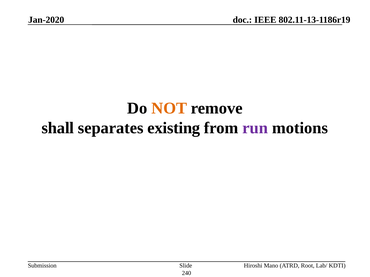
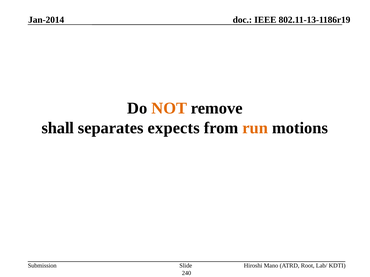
Jan-2020: Jan-2020 -> Jan-2014
existing: existing -> expects
run colour: purple -> orange
